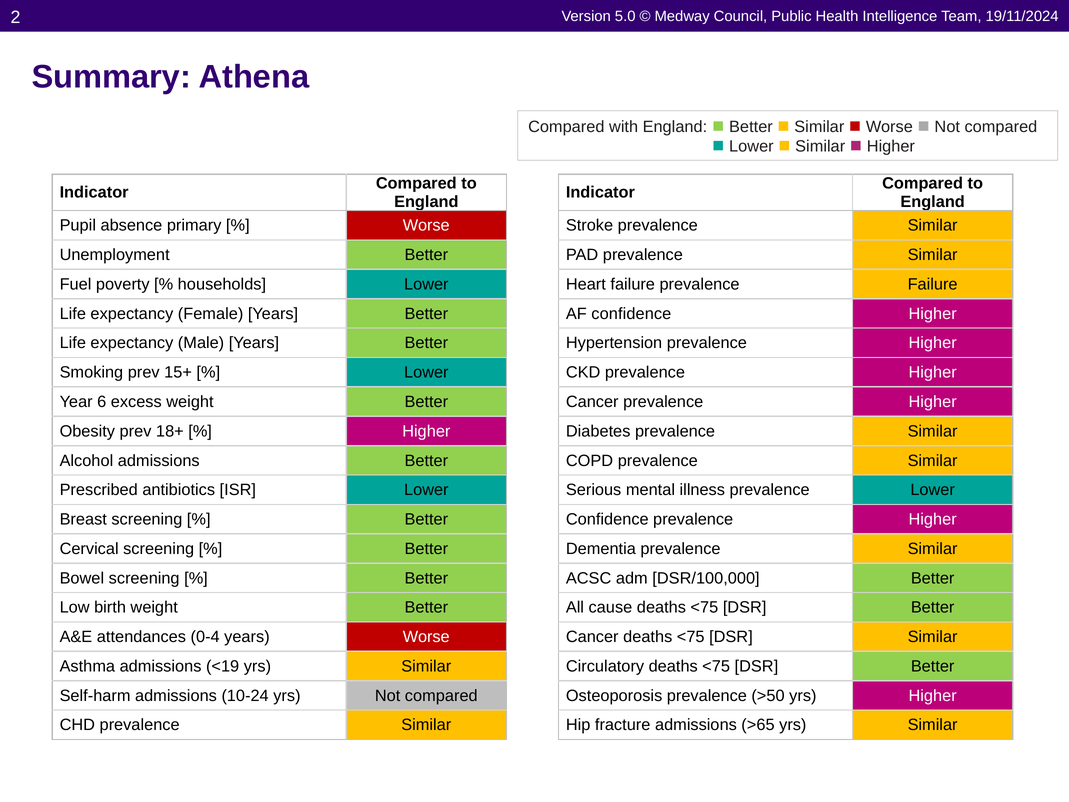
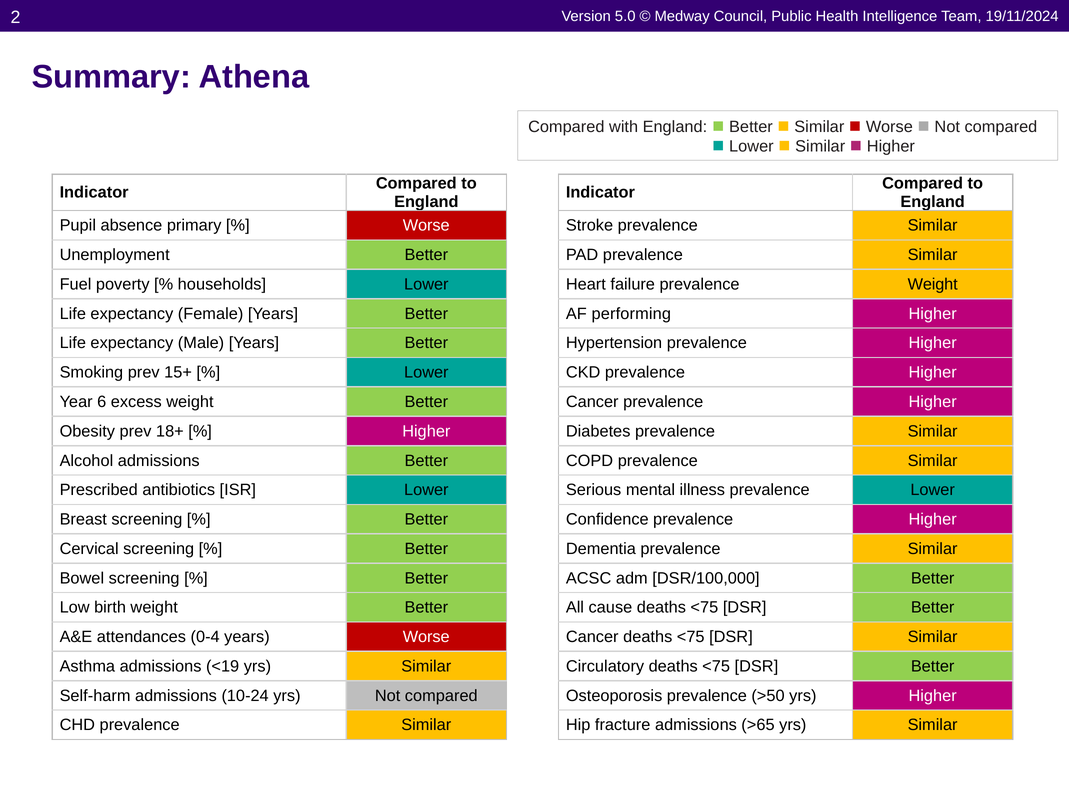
prevalence Failure: Failure -> Weight
AF confidence: confidence -> performing
